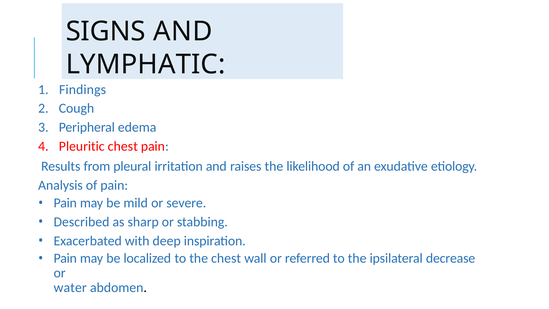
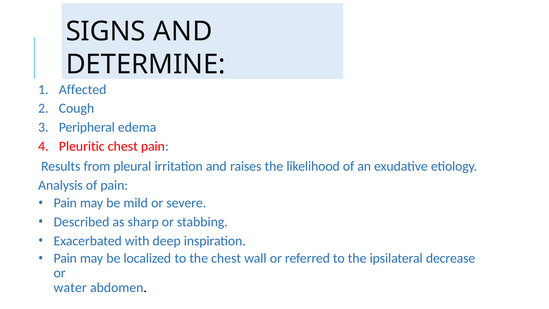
LYMPHATIC: LYMPHATIC -> DETERMINE
Findings: Findings -> Affected
